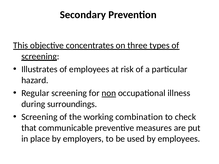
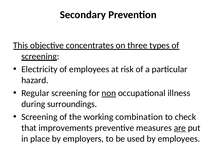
Illustrates: Illustrates -> Electricity
communicable: communicable -> improvements
are underline: none -> present
